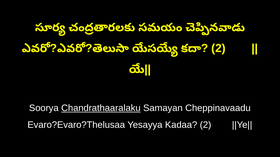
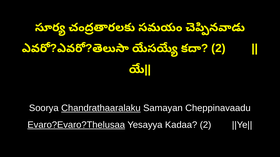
Evaro?Evaro?Thelusaa underline: none -> present
